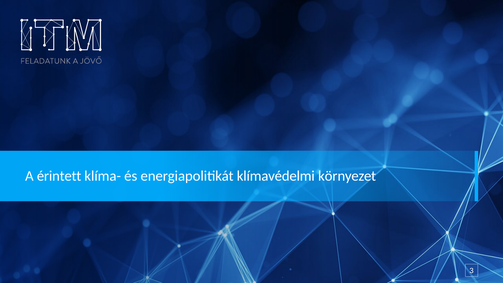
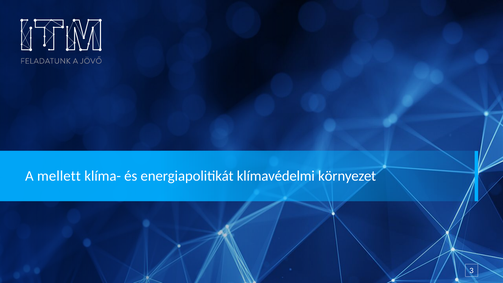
érintett: érintett -> mellett
